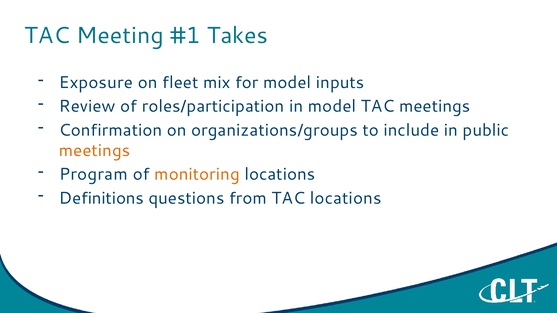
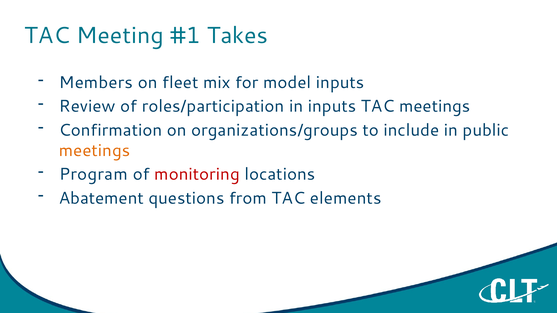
Exposure: Exposure -> Members
in model: model -> inputs
monitoring colour: orange -> red
Definitions: Definitions -> Abatement
TAC locations: locations -> elements
